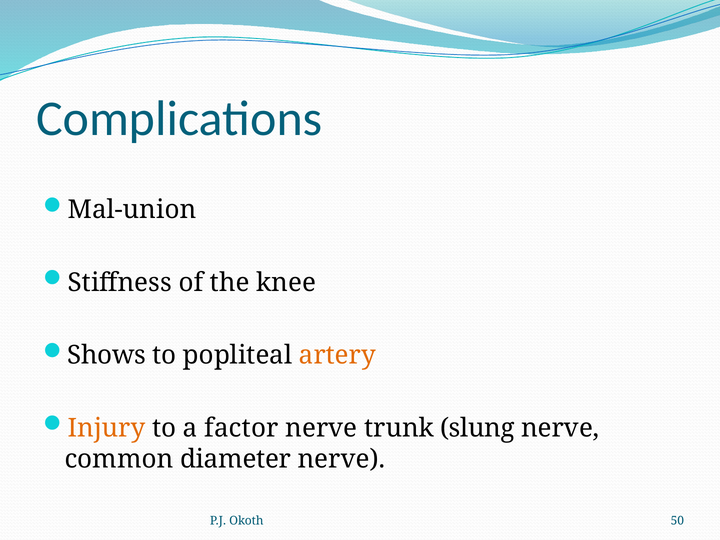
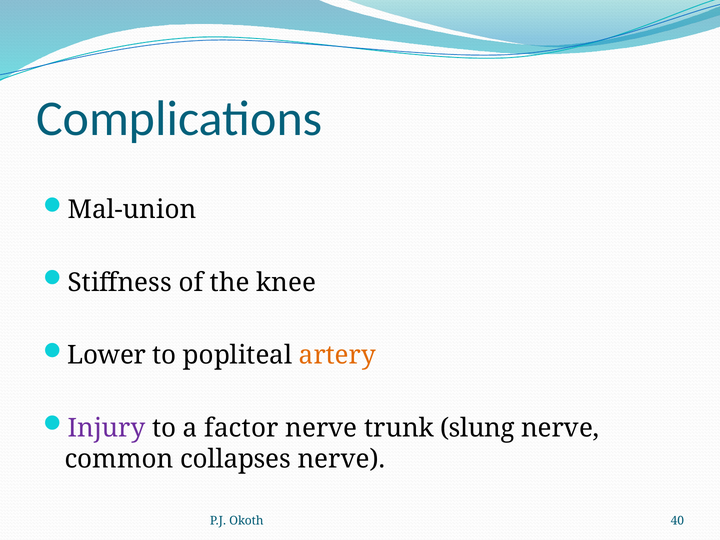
Shows: Shows -> Lower
Injury colour: orange -> purple
diameter: diameter -> collapses
50: 50 -> 40
